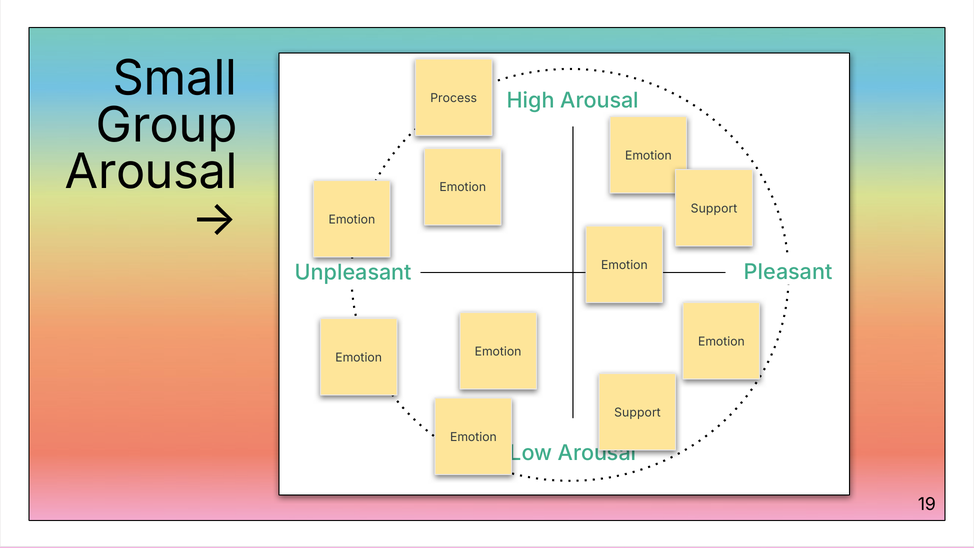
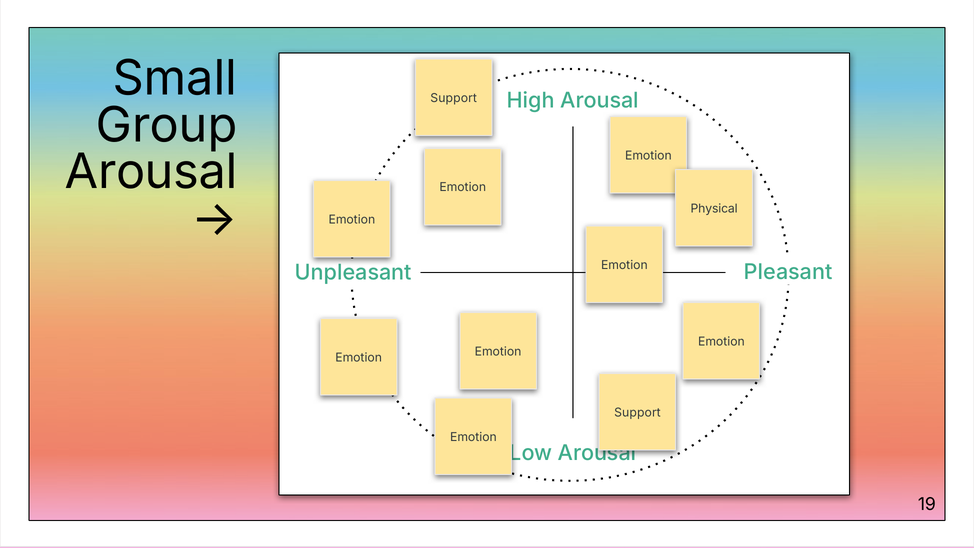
Process at (454, 98): Process -> Support
Support at (714, 209): Support -> Physical
